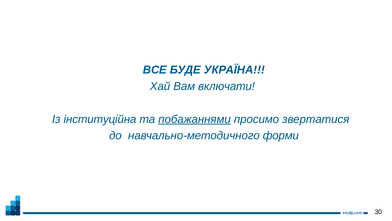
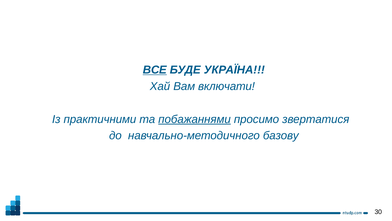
ВСЕ underline: none -> present
інституційна: інституційна -> практичними
форми: форми -> базову
